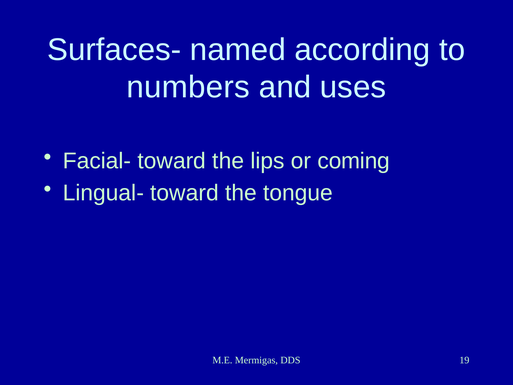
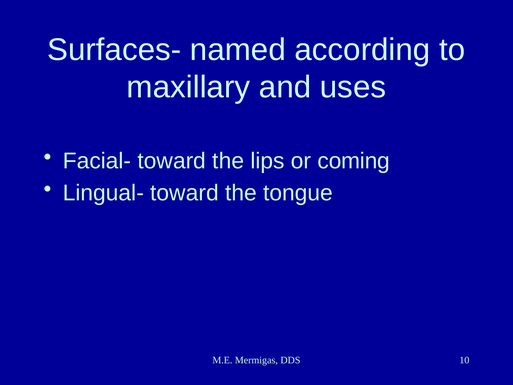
numbers: numbers -> maxillary
19: 19 -> 10
